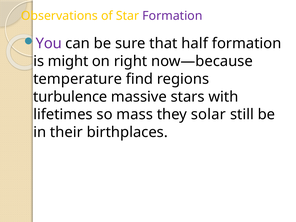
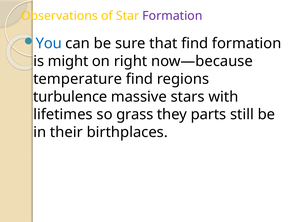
You colour: purple -> blue
that half: half -> find
mass: mass -> grass
solar: solar -> parts
